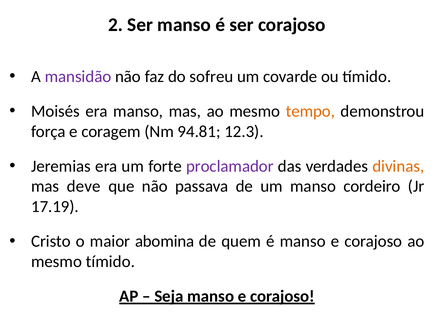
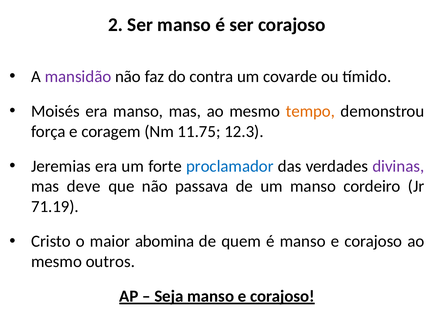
sofreu: sofreu -> contra
94.81: 94.81 -> 11.75
proclamador colour: purple -> blue
divinas colour: orange -> purple
17.19: 17.19 -> 71.19
mesmo tímido: tímido -> outros
